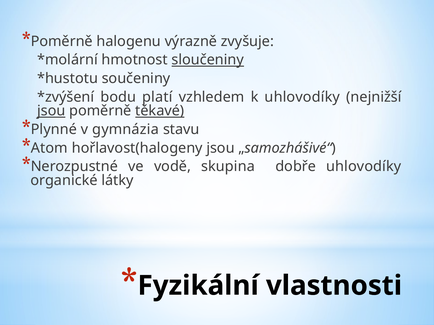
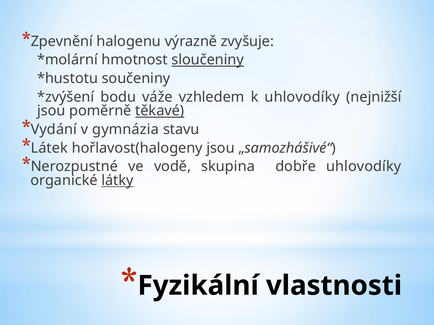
Poměrně at (62, 41): Poměrně -> Zpevnění
platí: platí -> váže
jsou at (51, 111) underline: present -> none
Plynné: Plynné -> Vydání
Atom: Atom -> Látek
látky underline: none -> present
